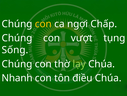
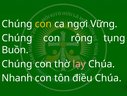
Chấp: Chấp -> Vững
vượt: vượt -> rộng
Sống: Sống -> Buồn
lạy colour: light green -> pink
